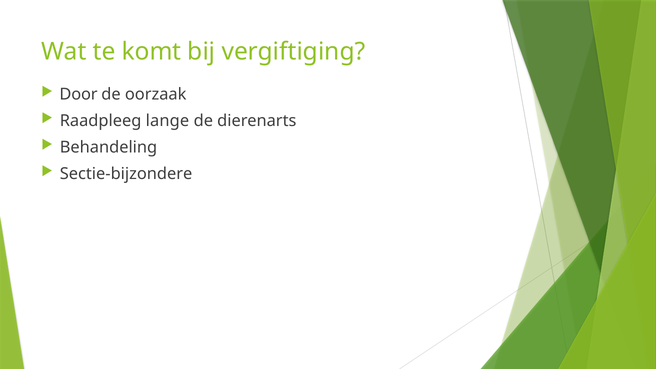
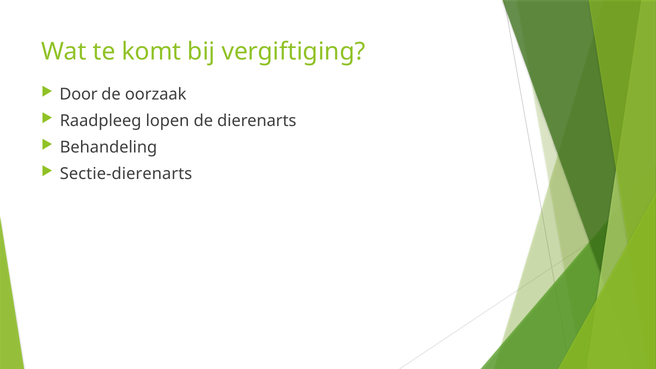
lange: lange -> lopen
Sectie-bijzondere: Sectie-bijzondere -> Sectie-dierenarts
